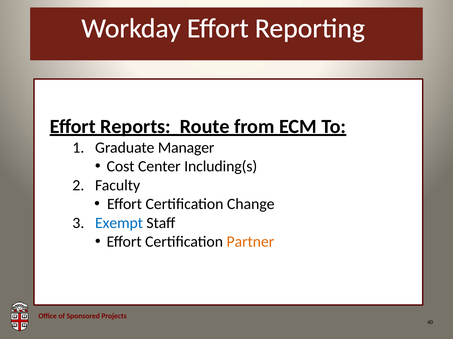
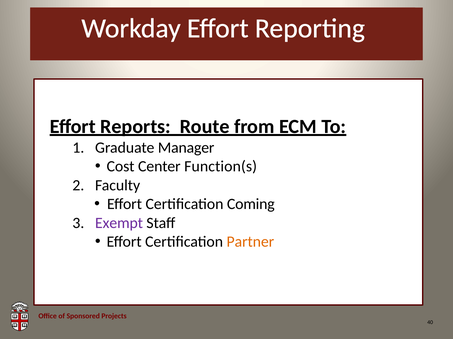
Including(s: Including(s -> Function(s
Change: Change -> Coming
Exempt colour: blue -> purple
